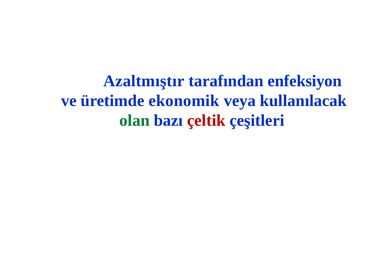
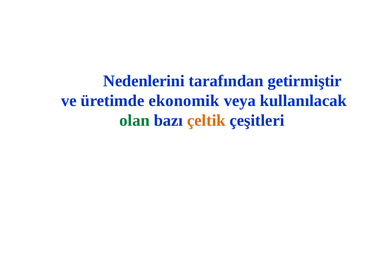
Azaltmıştır: Azaltmıştır -> Nedenlerini
enfeksiyon: enfeksiyon -> getirmiştir
çeltik colour: red -> orange
